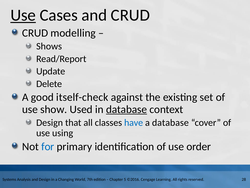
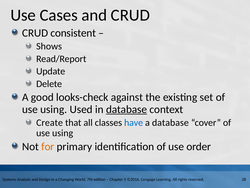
Use at (23, 15) underline: present -> none
modelling: modelling -> consistent
itself-check: itself-check -> looks-check
show at (54, 109): show -> using
Design at (50, 122): Design -> Create
for colour: blue -> orange
